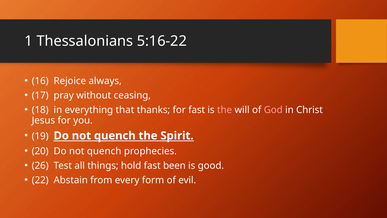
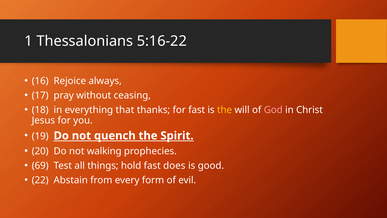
the at (225, 110) colour: pink -> yellow
20 Do not quench: quench -> walking
26: 26 -> 69
been: been -> does
